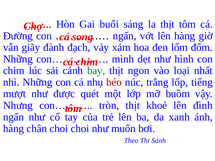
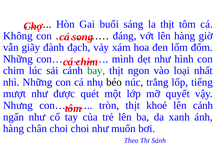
Đường: Đường -> Không
ngấn at (125, 36): ngấn -> đáng
béo colour: red -> black
buồm: buồm -> quyết
đình: đình -> cảnh
